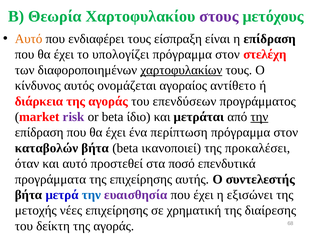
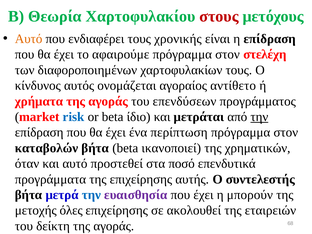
στους colour: purple -> red
είσπραξη: είσπραξη -> χρονικής
υπολογίζει: υπολογίζει -> αφαιρούμε
χαρτοφυλακίων underline: present -> none
διάρκεια: διάρκεια -> χρήματα
risk colour: purple -> blue
προκαλέσει: προκαλέσει -> χρηματικών
εξισώνει: εξισώνει -> μπορούν
νέες: νέες -> όλες
χρηματική: χρηματική -> ακολουθεί
διαίρεσης: διαίρεσης -> εταιρειών
